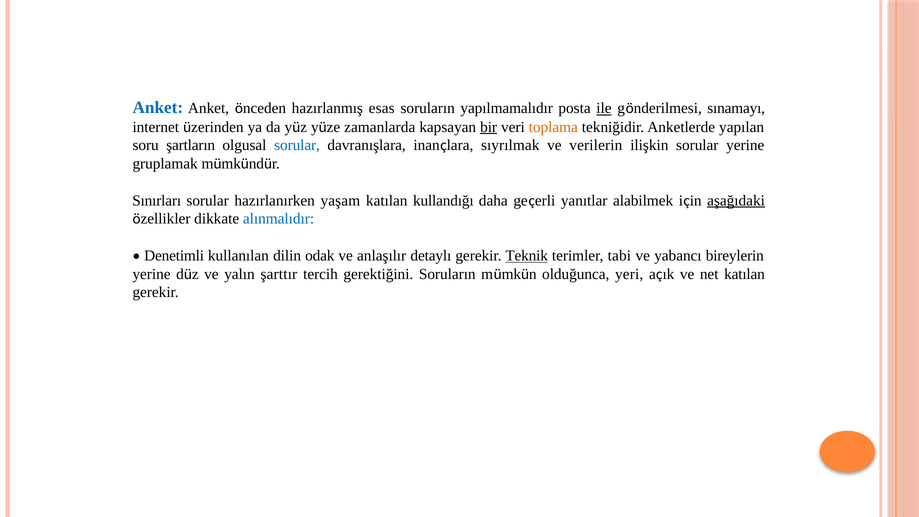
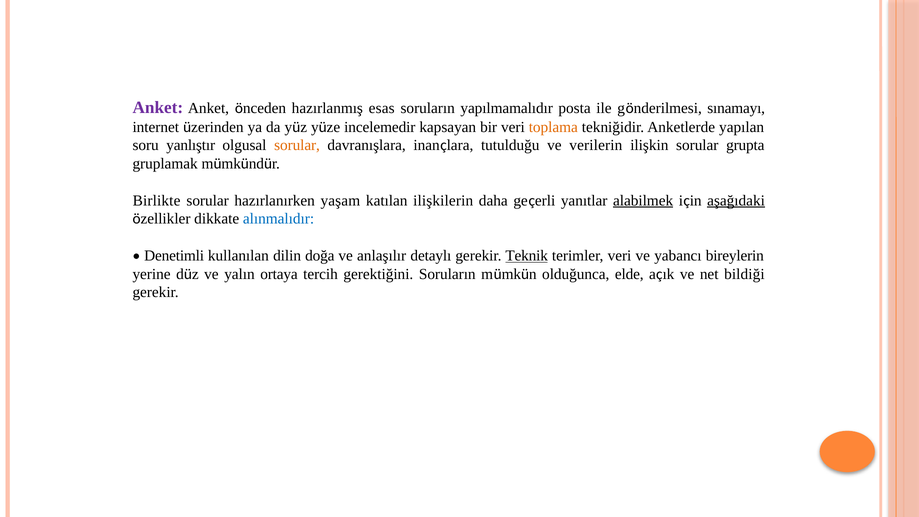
Anket at (158, 108) colour: blue -> purple
ile underline: present -> none
zamanlarda: zamanlarda -> incelemedir
bir underline: present -> none
şartların: şartların -> yanlıştır
sorular at (297, 145) colour: blue -> orange
sıyrılmak: sıyrılmak -> tutulduğu
sorular yerine: yerine -> grupta
Sınırları: Sınırları -> Birlikte
kullandığı: kullandığı -> ilişkilerin
alabilmek underline: none -> present
odak: odak -> doğa
terimler tabi: tabi -> veri
şarttır: şarttır -> ortaya
yeri: yeri -> elde
net katılan: katılan -> bildiği
